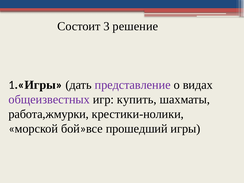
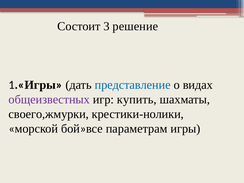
представление colour: purple -> blue
работа,жмурки: работа,жмурки -> своего,жмурки
прошедший: прошедший -> параметрам
